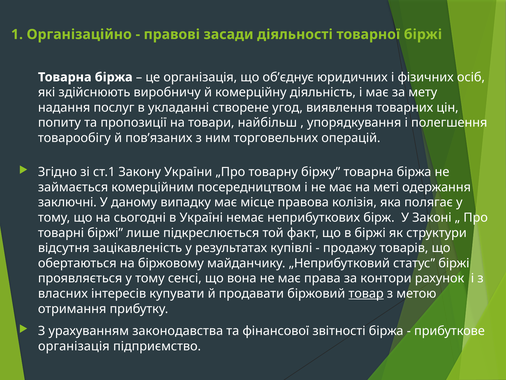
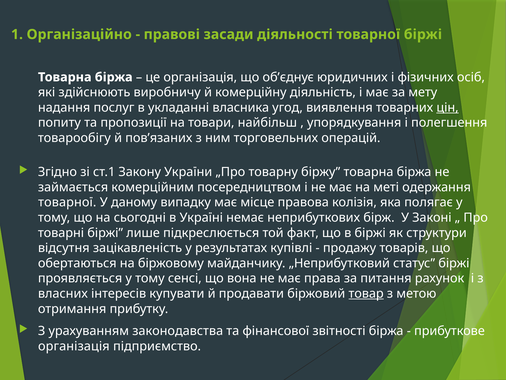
створене: створене -> власника
цін underline: none -> present
заключні at (67, 202): заключні -> товарної
контори: контори -> питання
